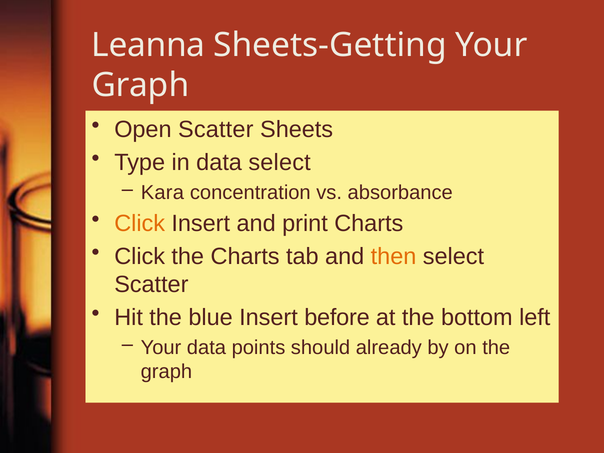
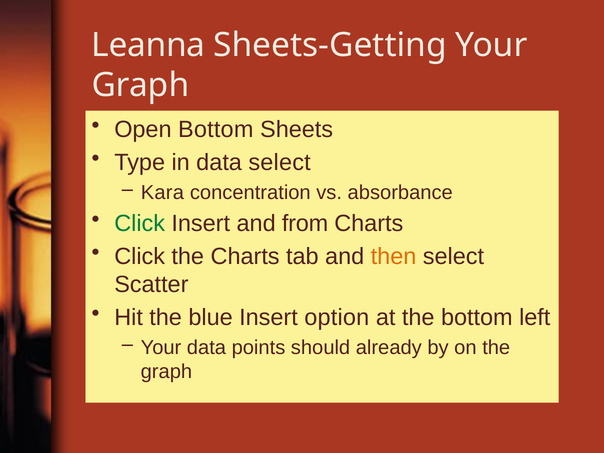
Open Scatter: Scatter -> Bottom
Click at (140, 224) colour: orange -> green
print: print -> from
before: before -> option
